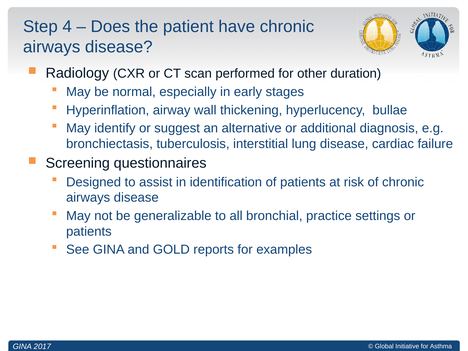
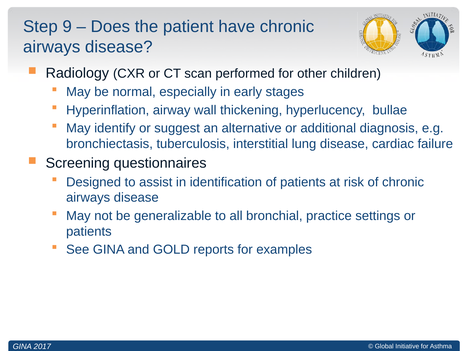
4: 4 -> 9
duration: duration -> children
